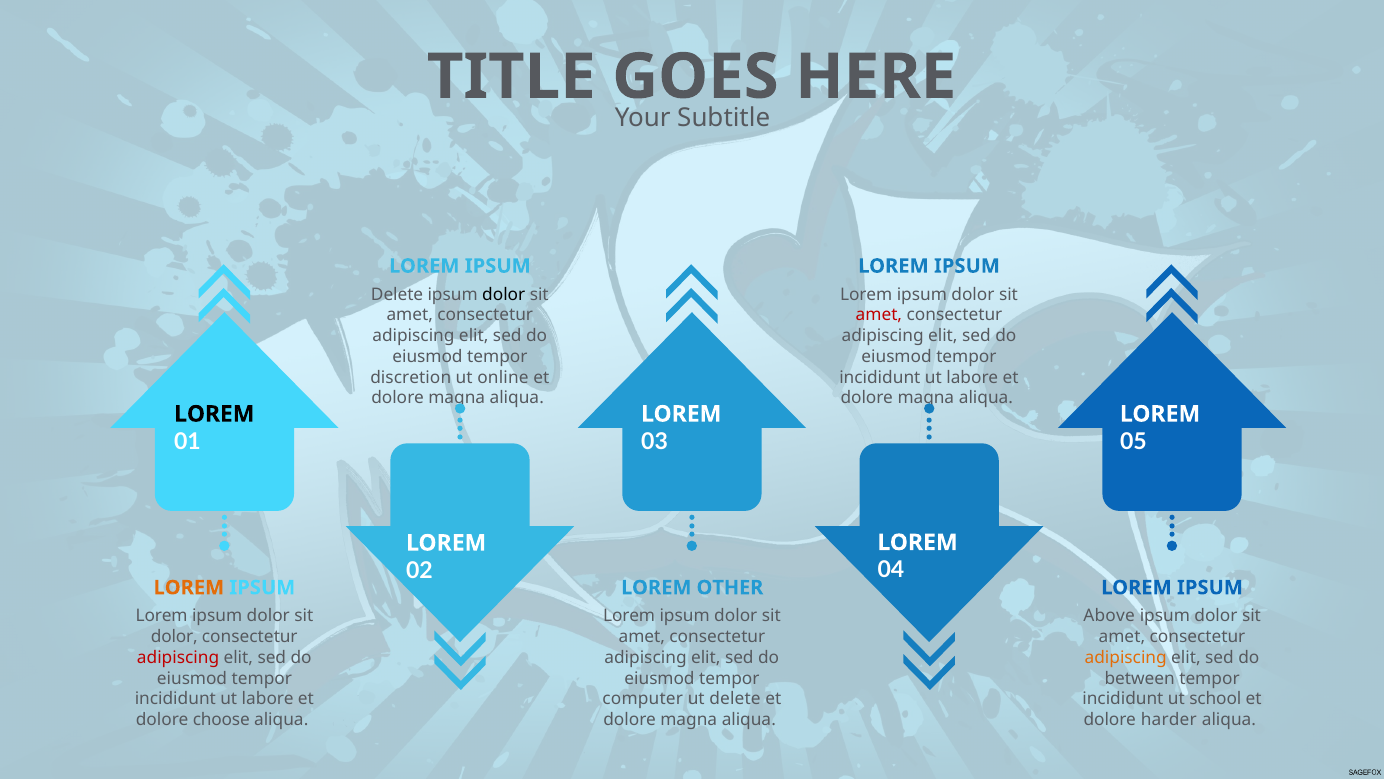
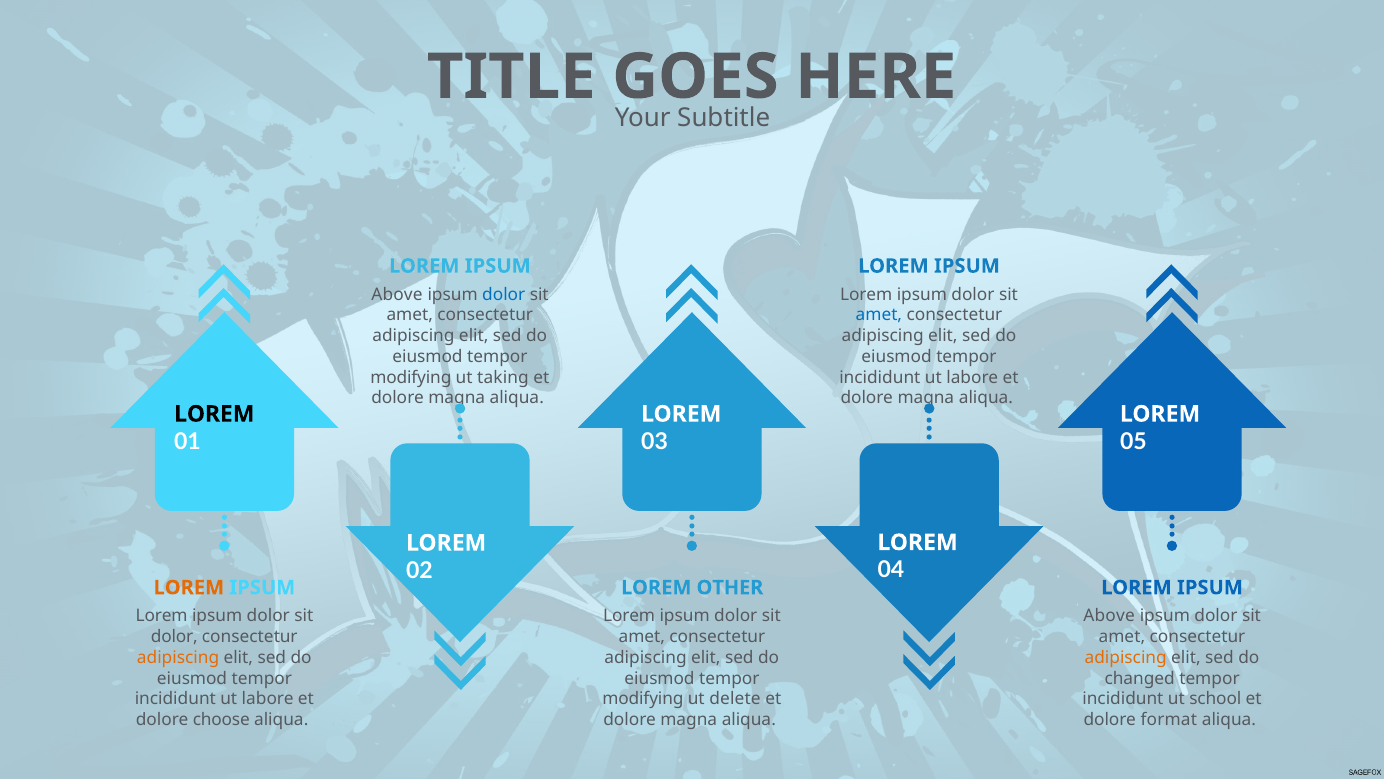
Delete at (397, 294): Delete -> Above
dolor at (504, 294) colour: black -> blue
amet at (879, 315) colour: red -> blue
discretion at (411, 377): discretion -> modifying
online: online -> taking
adipiscing at (178, 657) colour: red -> orange
between: between -> changed
computer at (643, 699): computer -> modifying
harder: harder -> format
